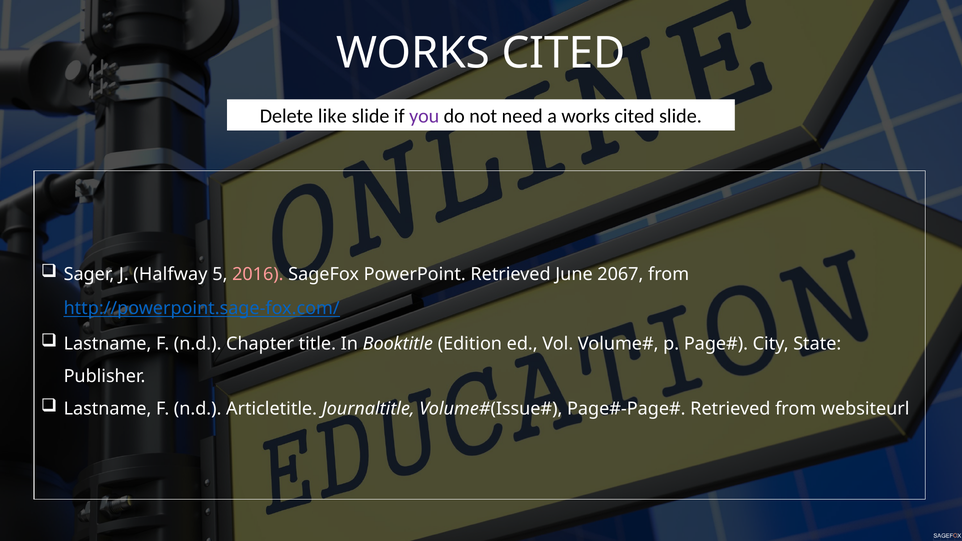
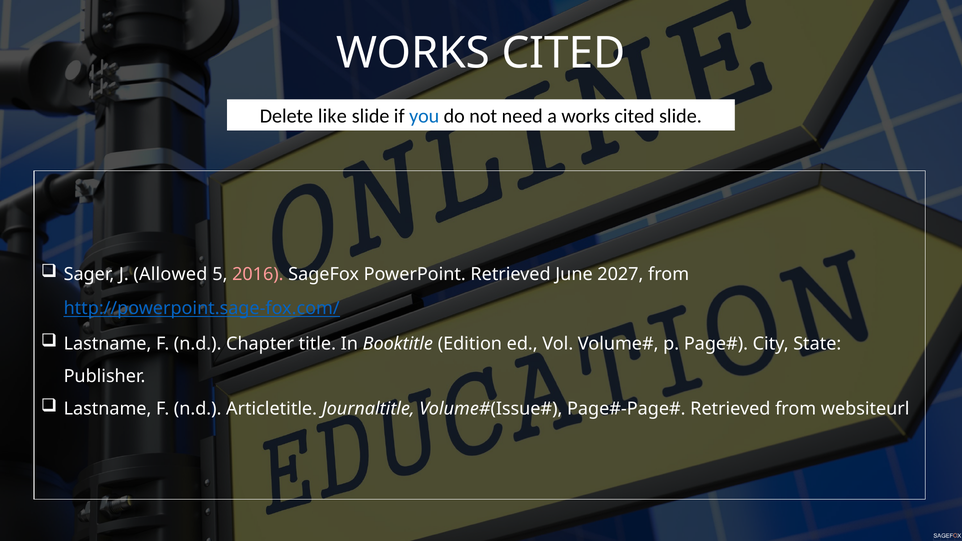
you colour: purple -> blue
Halfway: Halfway -> Allowed
2067: 2067 -> 2027
